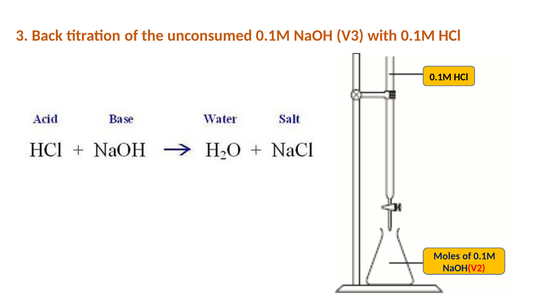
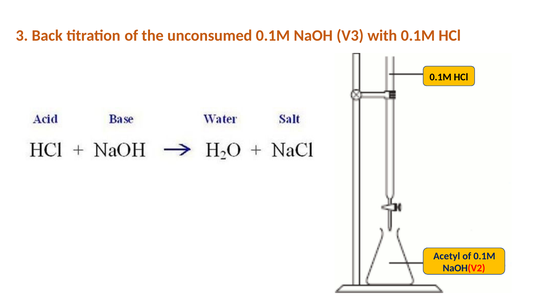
Moles: Moles -> Acetyl
